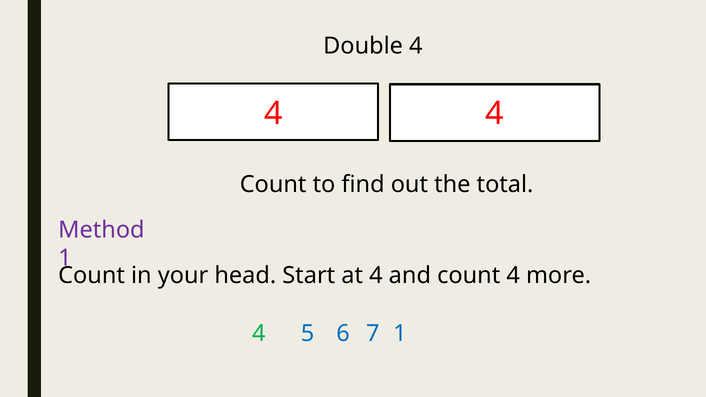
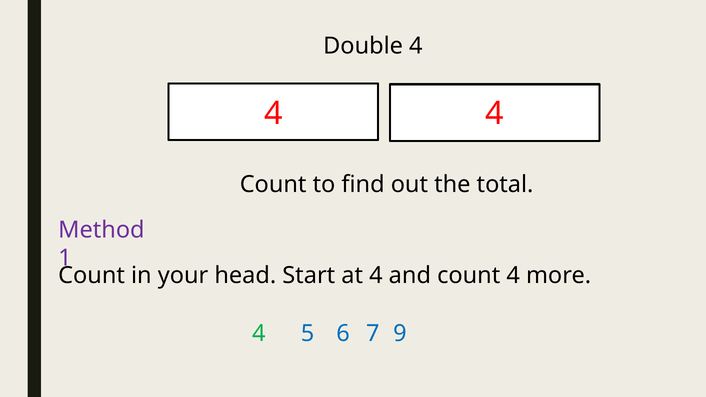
7 1: 1 -> 9
